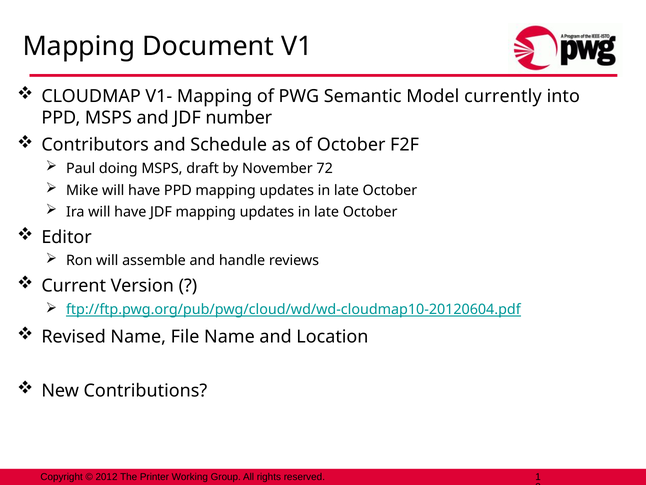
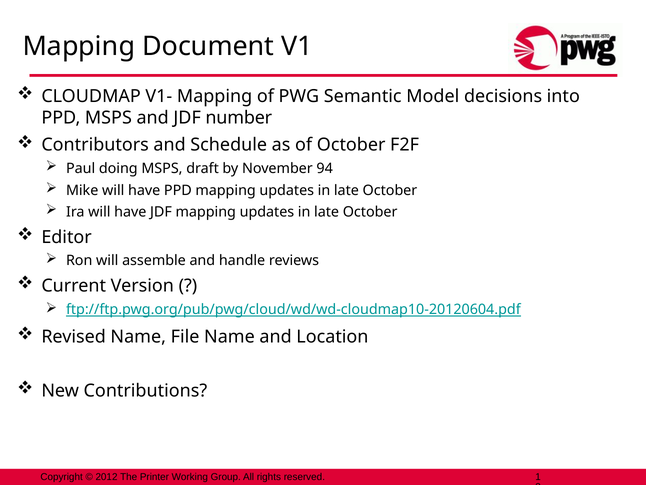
currently: currently -> decisions
72: 72 -> 94
